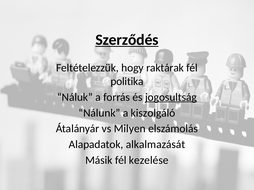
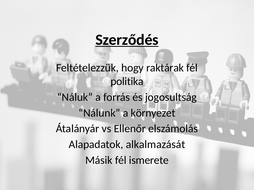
jogosultság underline: present -> none
kiszolgáló: kiszolgáló -> környezet
Milyen: Milyen -> Ellenőr
kezelése: kezelése -> ismerete
